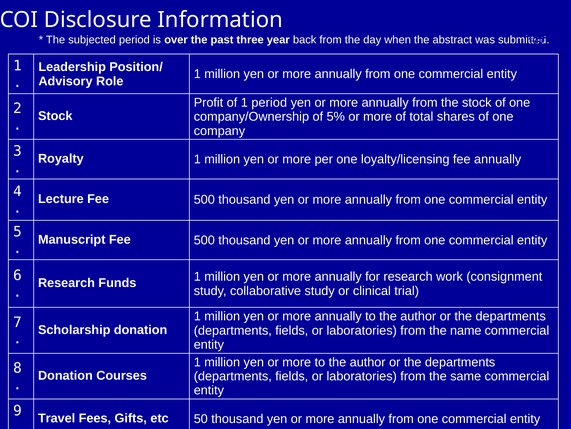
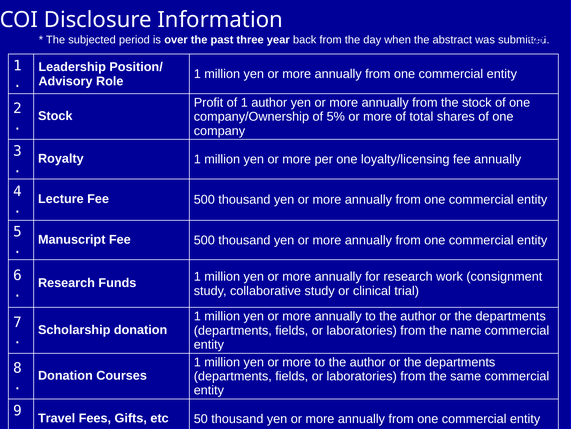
1 period: period -> author
